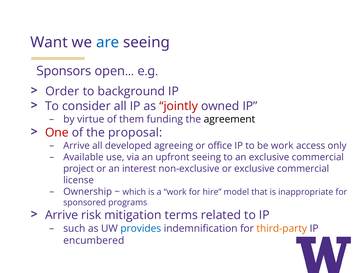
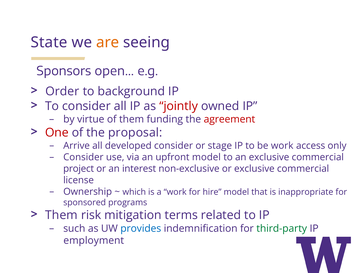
Want: Want -> State
are colour: blue -> orange
agreement colour: black -> red
developed agreeing: agreeing -> consider
office: office -> stage
Available at (83, 157): Available -> Consider
upfront seeing: seeing -> model
Arrive at (62, 215): Arrive -> Them
third-party colour: orange -> green
encumbered: encumbered -> employment
